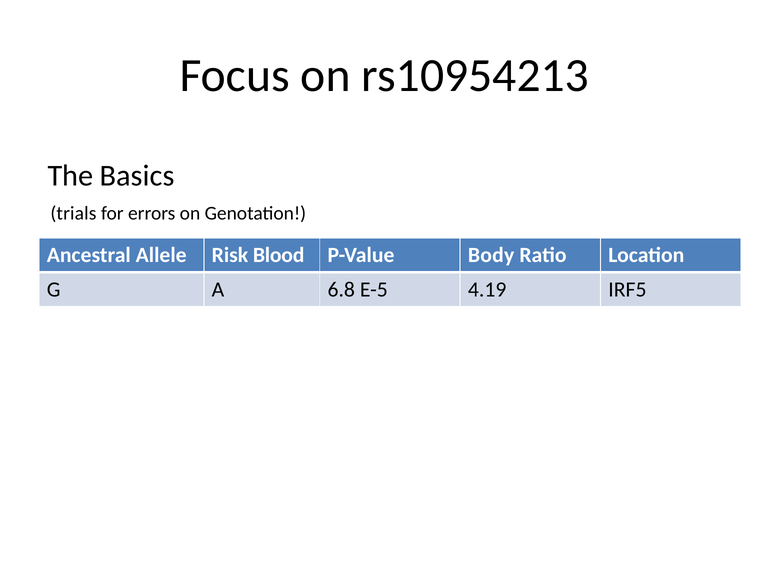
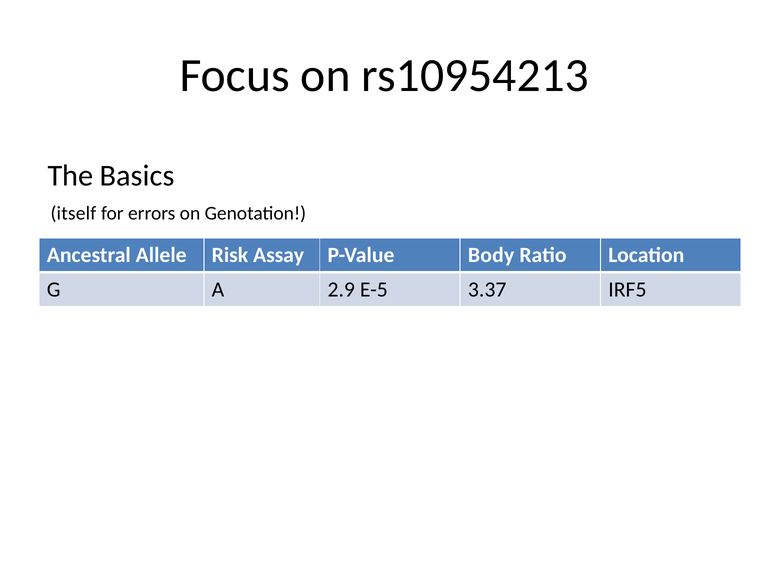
trials: trials -> itself
Blood: Blood -> Assay
6.8: 6.8 -> 2.9
4.19: 4.19 -> 3.37
